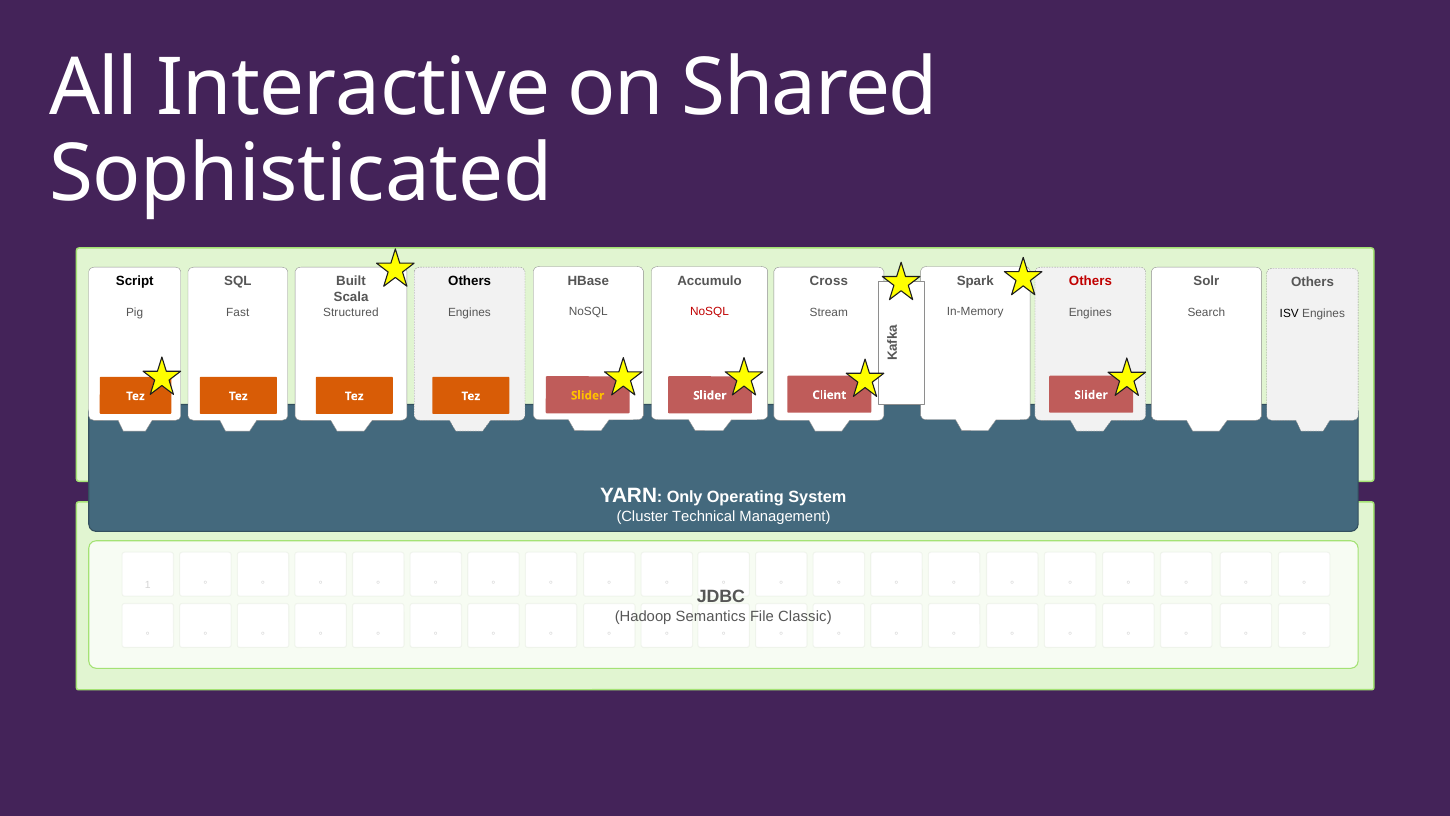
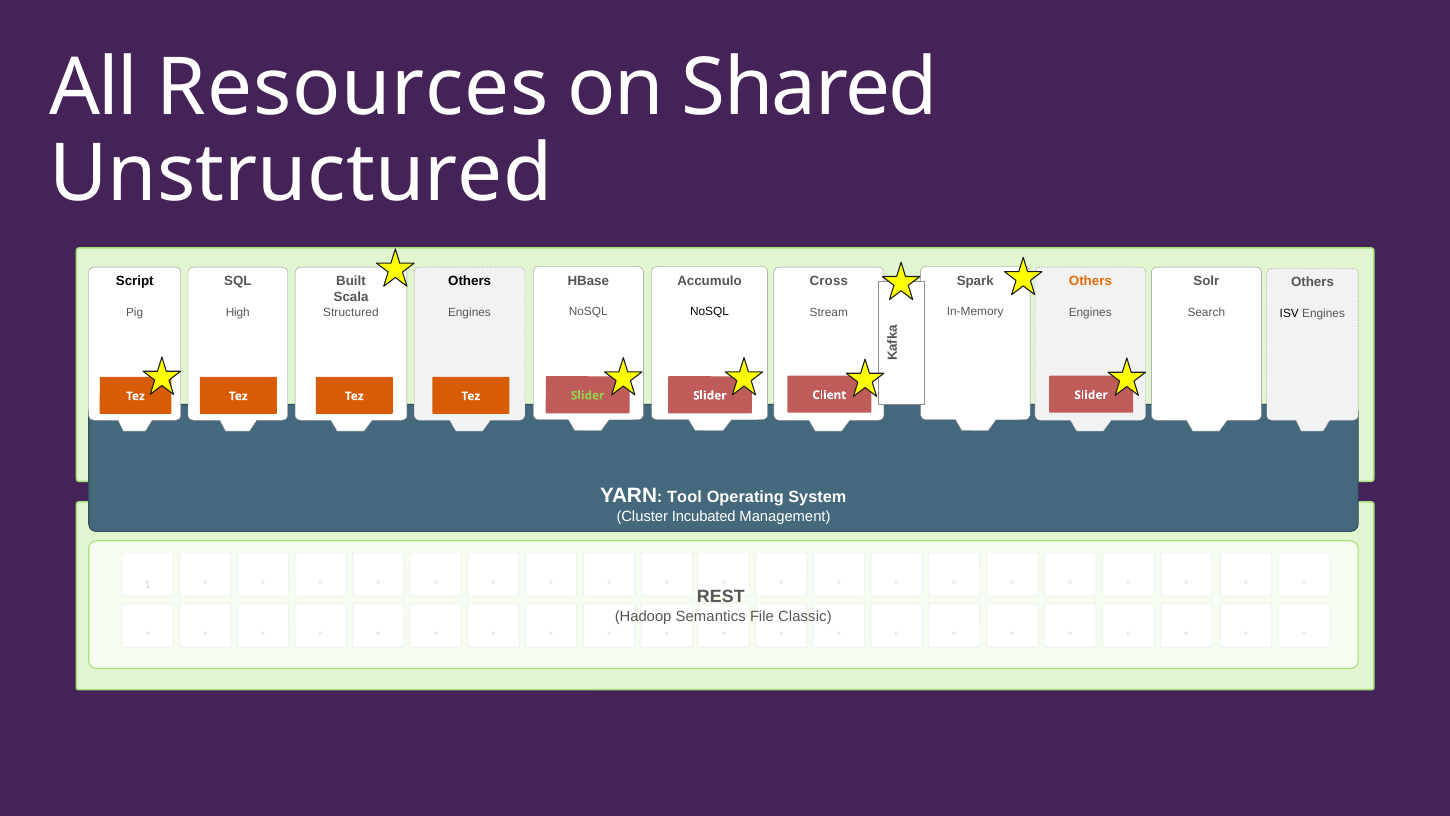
Interactive: Interactive -> Resources
Sophisticated: Sophisticated -> Unstructured
Others at (1090, 281) colour: red -> orange
NoSQL at (709, 312) colour: red -> black
Fast: Fast -> High
Slider at (588, 395) colour: yellow -> light green
Only: Only -> Tool
Technical: Technical -> Incubated
JDBC: JDBC -> REST
